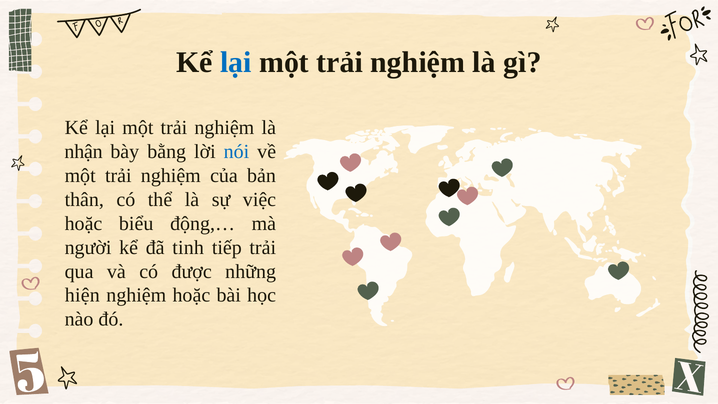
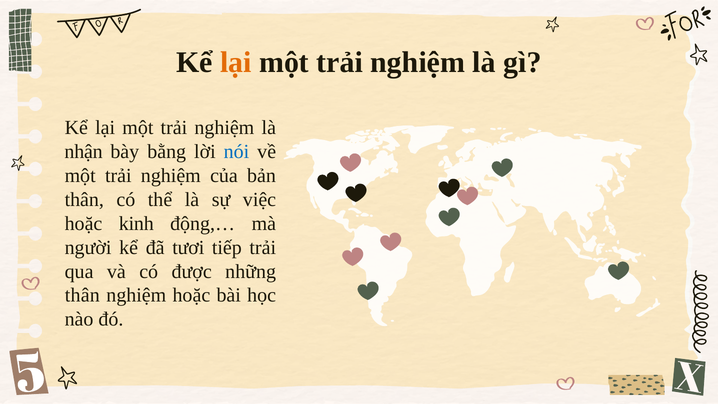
lại at (236, 62) colour: blue -> orange
biểu: biểu -> kinh
tinh: tinh -> tươi
hiện at (82, 295): hiện -> thân
